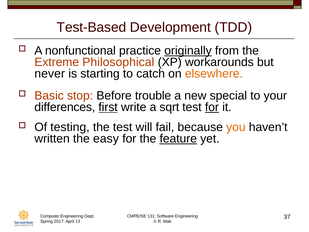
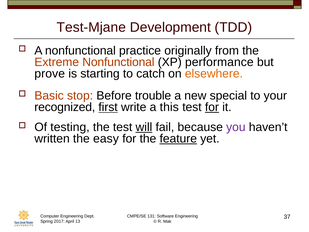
Test-Based: Test-Based -> Test-Mjane
originally underline: present -> none
Extreme Philosophical: Philosophical -> Nonfunctional
workarounds: workarounds -> performance
never: never -> prove
differences: differences -> recognized
sqrt: sqrt -> this
will underline: none -> present
you colour: orange -> purple
